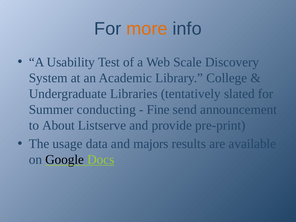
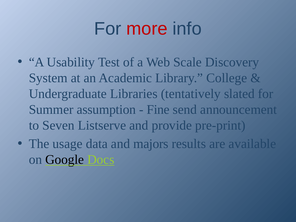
more colour: orange -> red
conducting: conducting -> assumption
About: About -> Seven
